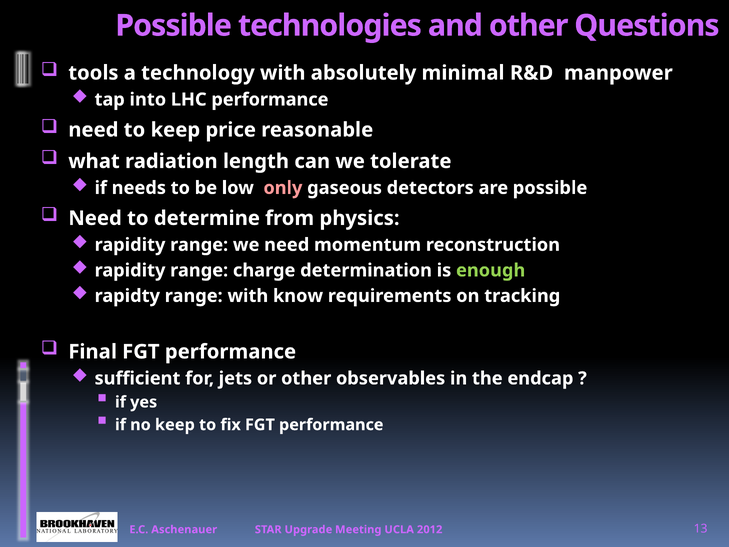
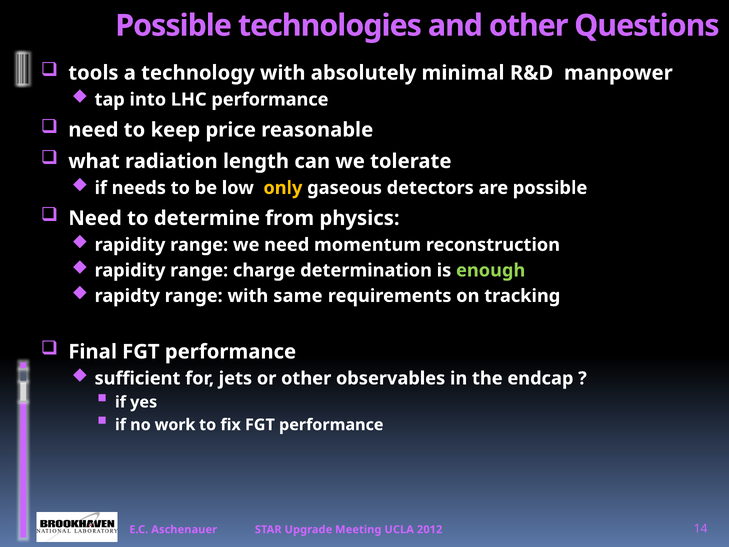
only colour: pink -> yellow
know: know -> same
no keep: keep -> work
13: 13 -> 14
